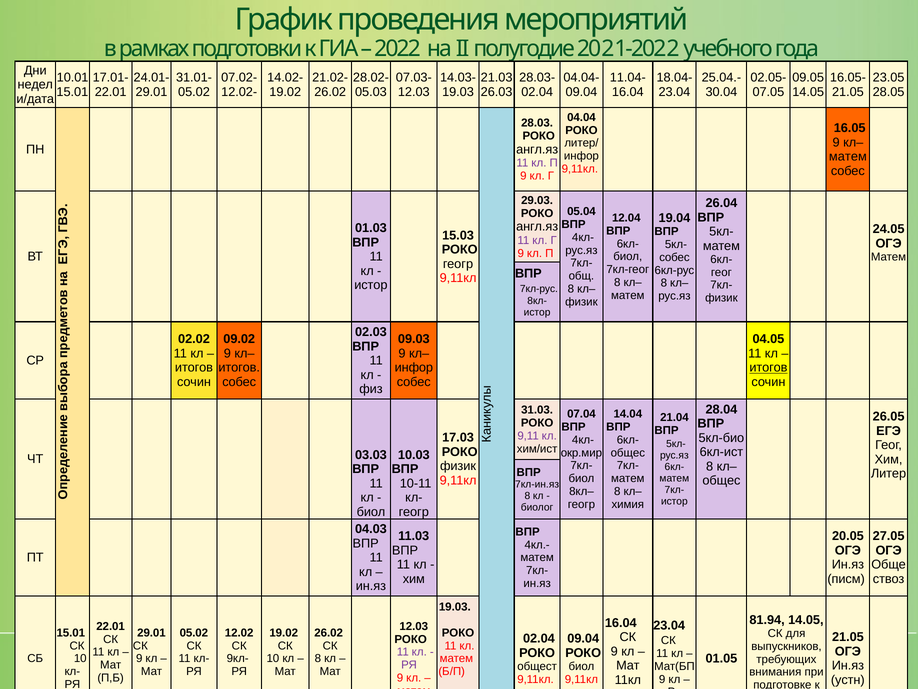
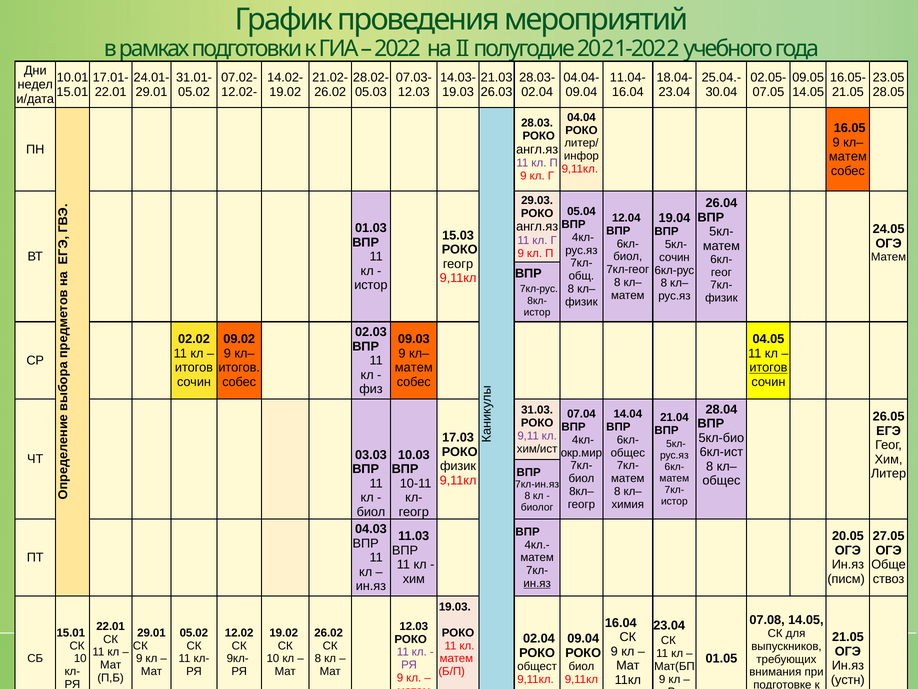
собес at (674, 257): собес -> сочин
инфор at (414, 367): инфор -> матем
ин.яз at (537, 583) underline: none -> present
81.94: 81.94 -> 07.08
